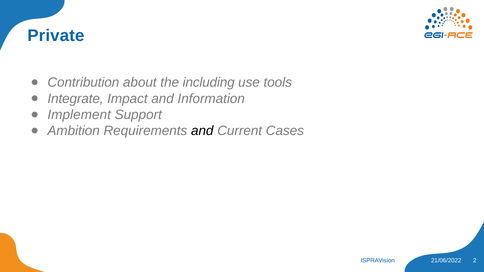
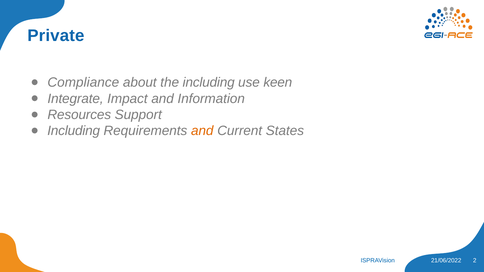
Contribution: Contribution -> Compliance
tools: tools -> keen
Implement: Implement -> Resources
Ambition at (74, 131): Ambition -> Including
and at (202, 131) colour: black -> orange
Cases: Cases -> States
